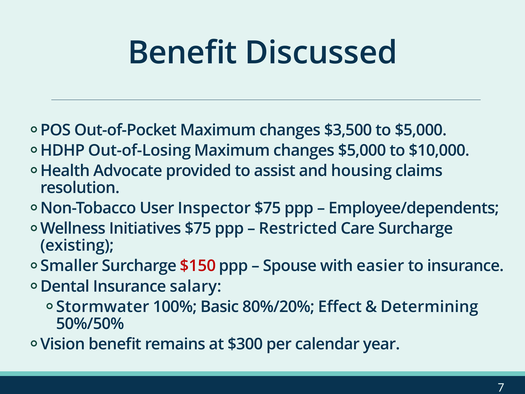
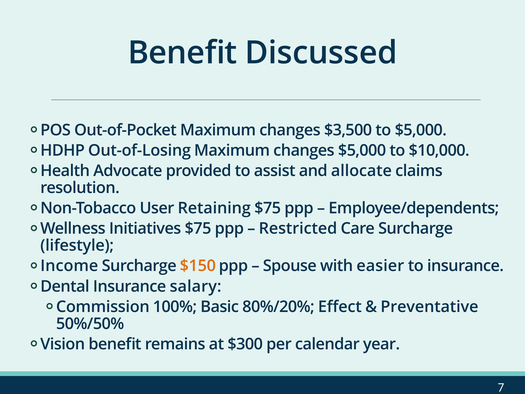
housing: housing -> allocate
Inspector: Inspector -> Retaining
existing: existing -> lifestyle
Smaller: Smaller -> Income
$150 colour: red -> orange
Stormwater: Stormwater -> Commission
Determining: Determining -> Preventative
